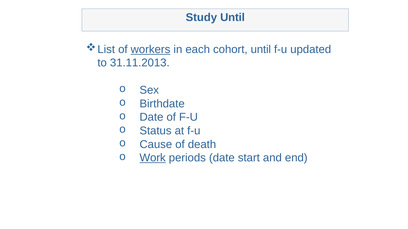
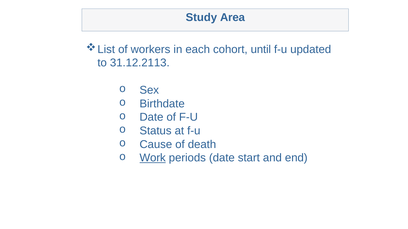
Study Until: Until -> Area
workers underline: present -> none
31.11.2013: 31.11.2013 -> 31.12.2113
